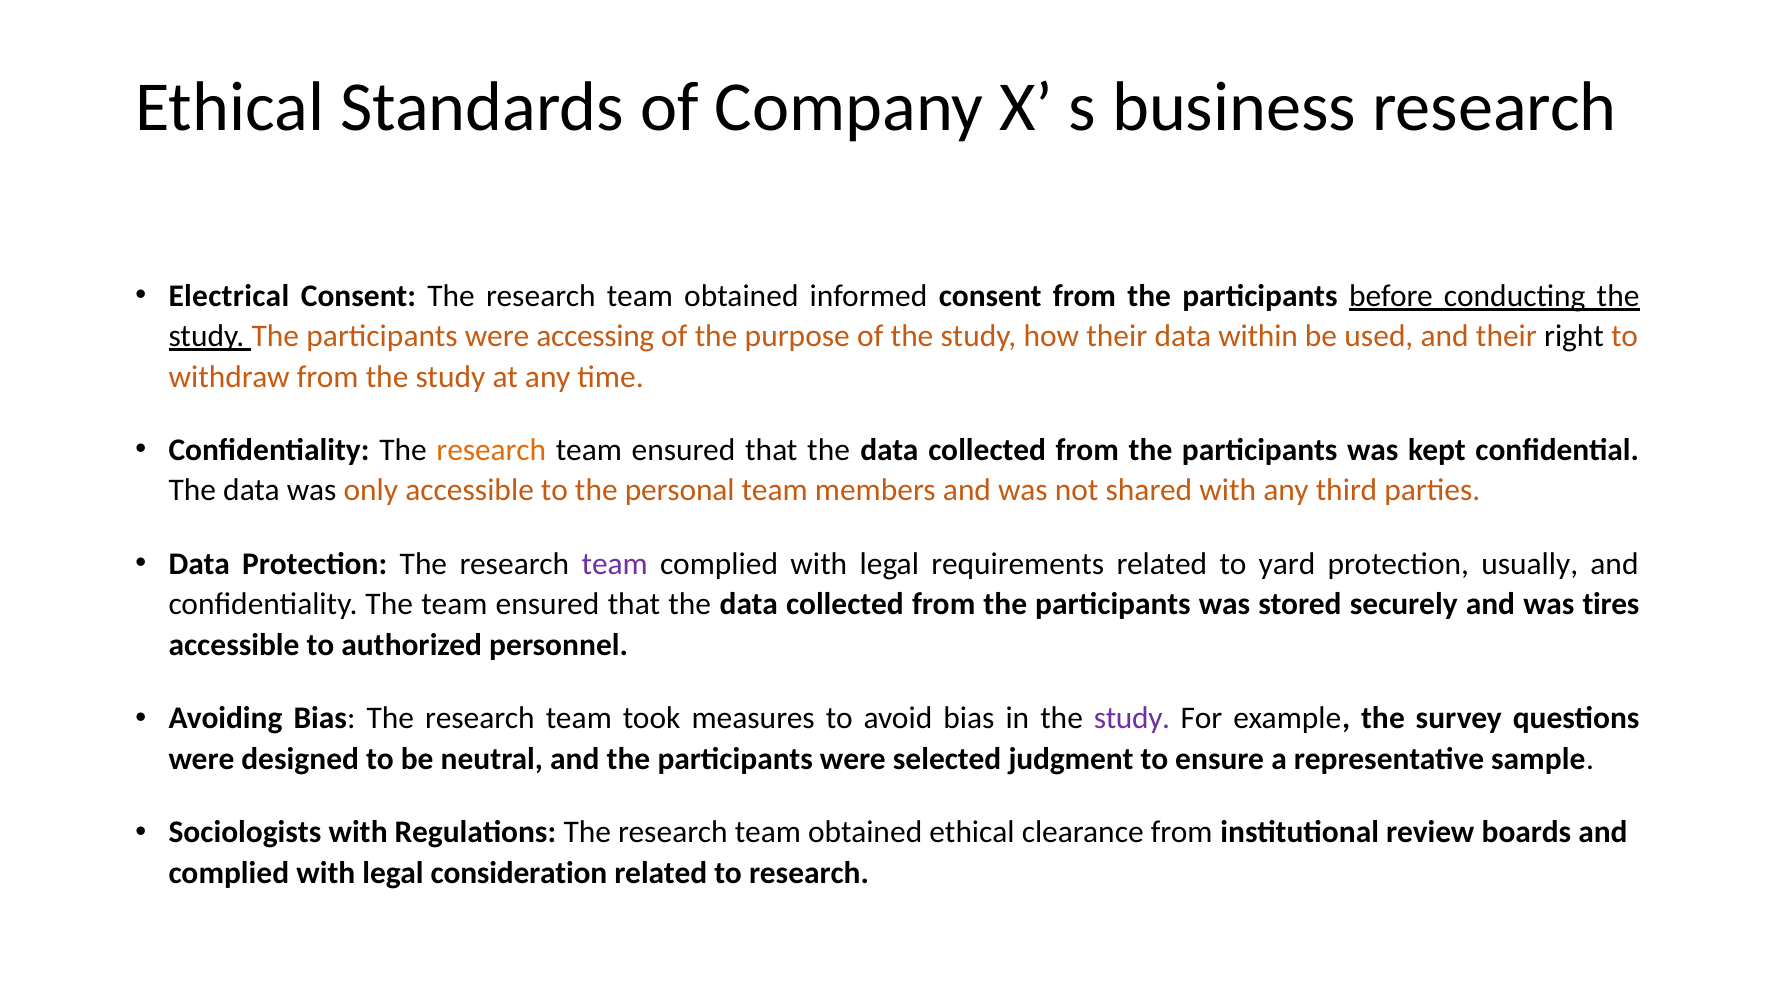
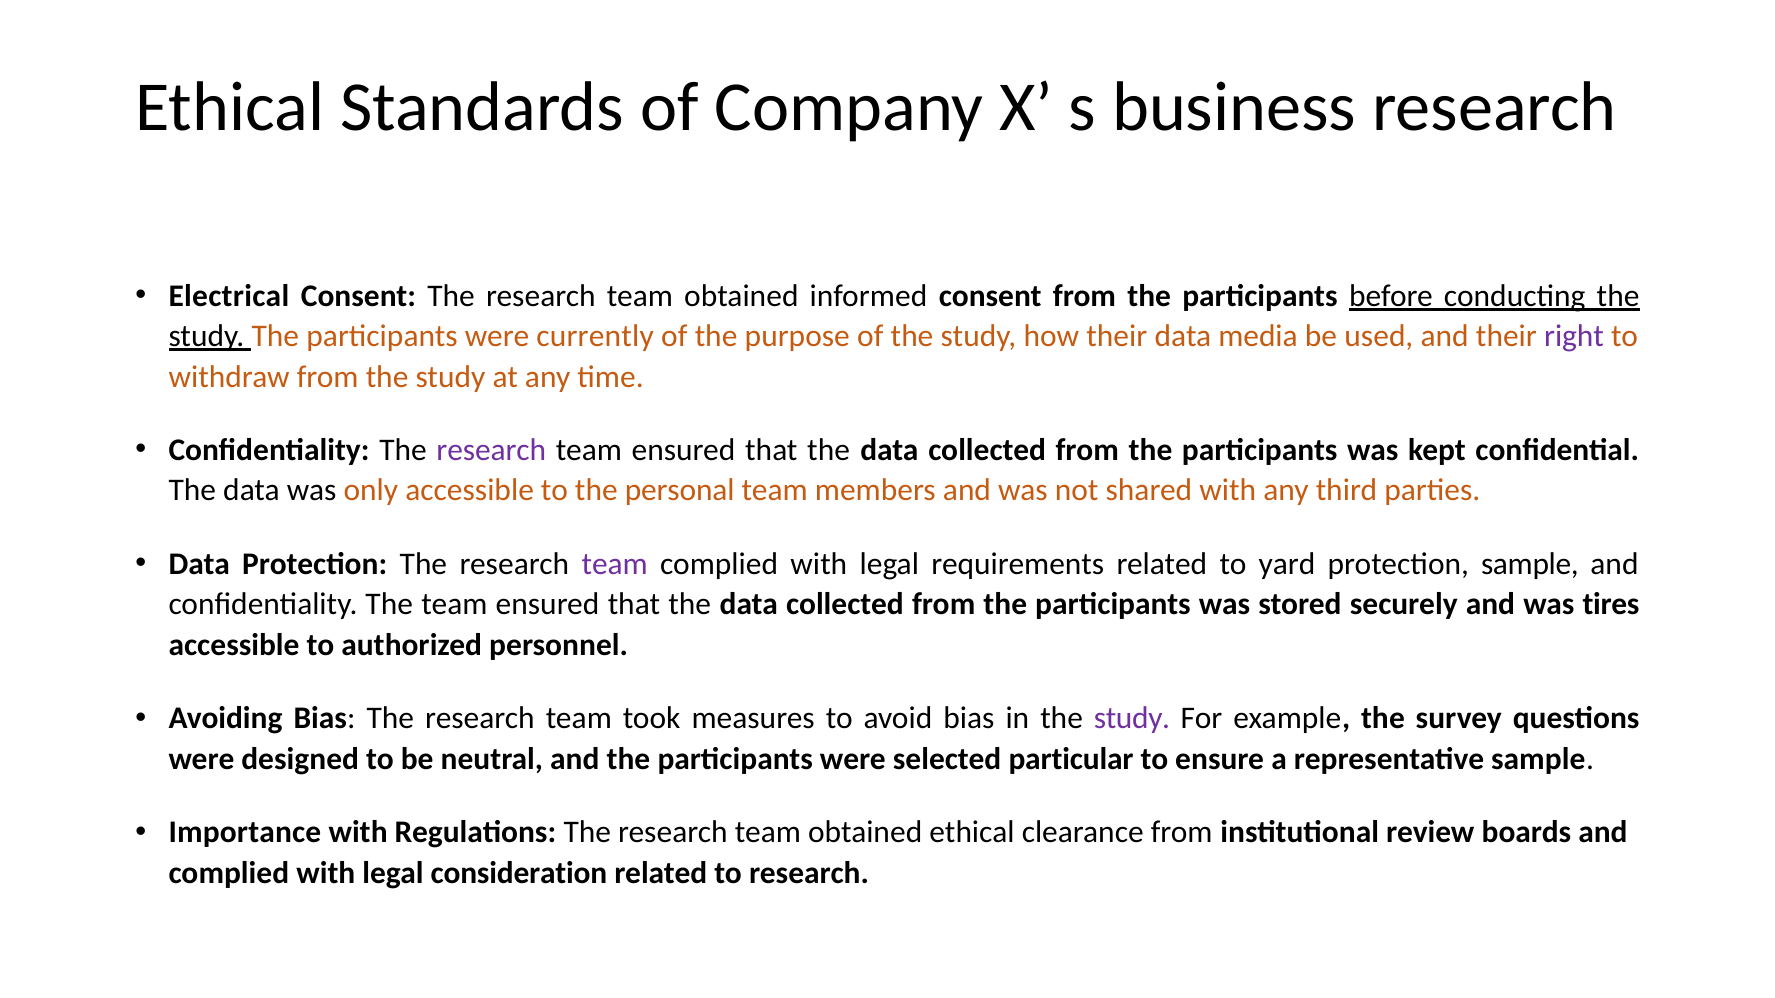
accessing: accessing -> currently
within: within -> media
right colour: black -> purple
research at (491, 450) colour: orange -> purple
protection usually: usually -> sample
judgment: judgment -> particular
Sociologists: Sociologists -> Importance
